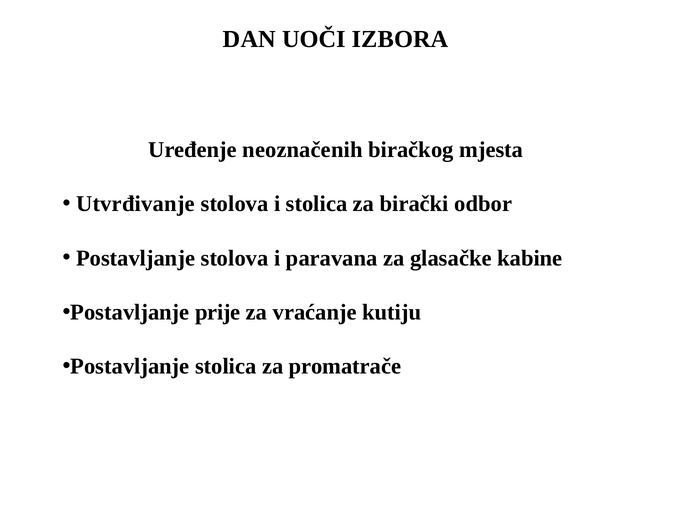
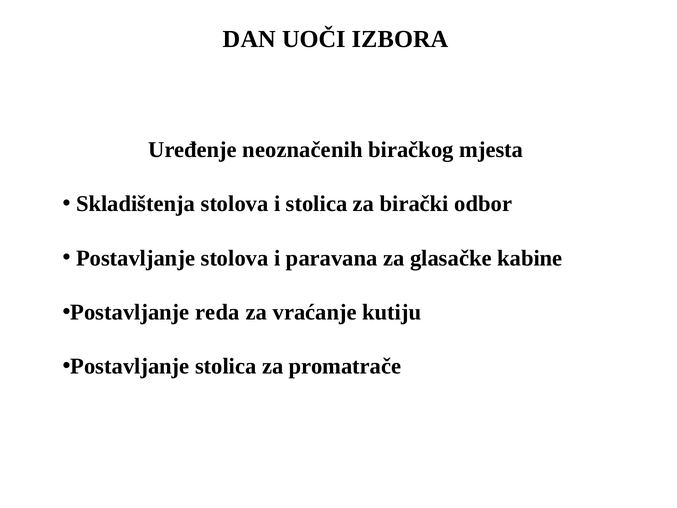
Utvrđivanje: Utvrđivanje -> Skladištenja
prije: prije -> reda
